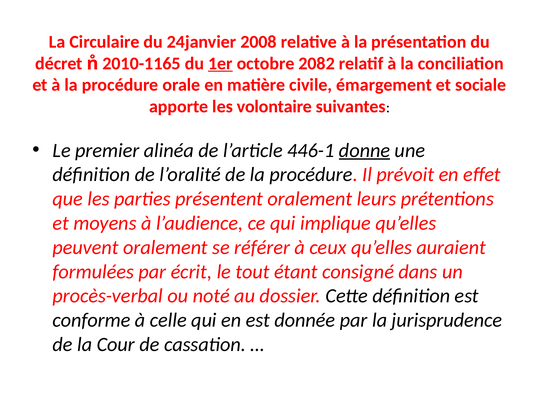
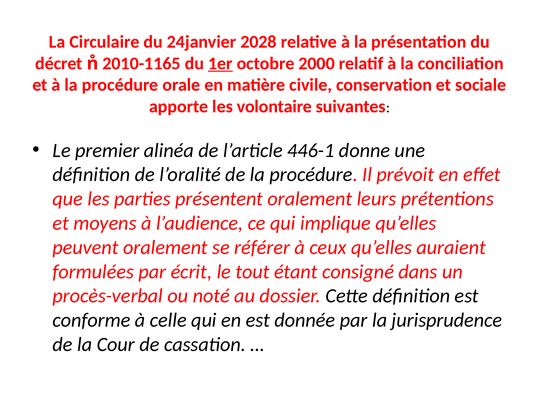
2008: 2008 -> 2028
2082: 2082 -> 2000
émargement: émargement -> conservation
donne underline: present -> none
